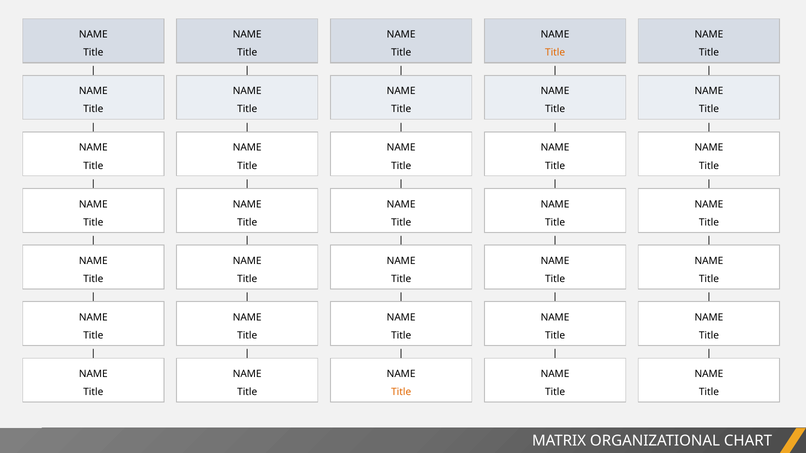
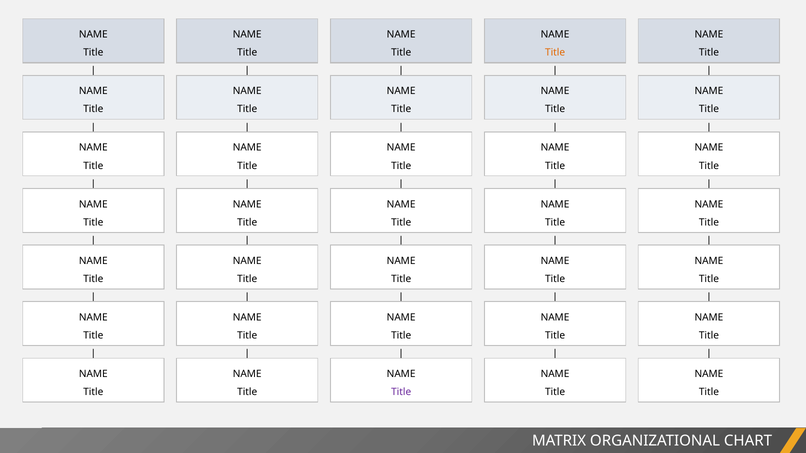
Title at (401, 392) colour: orange -> purple
